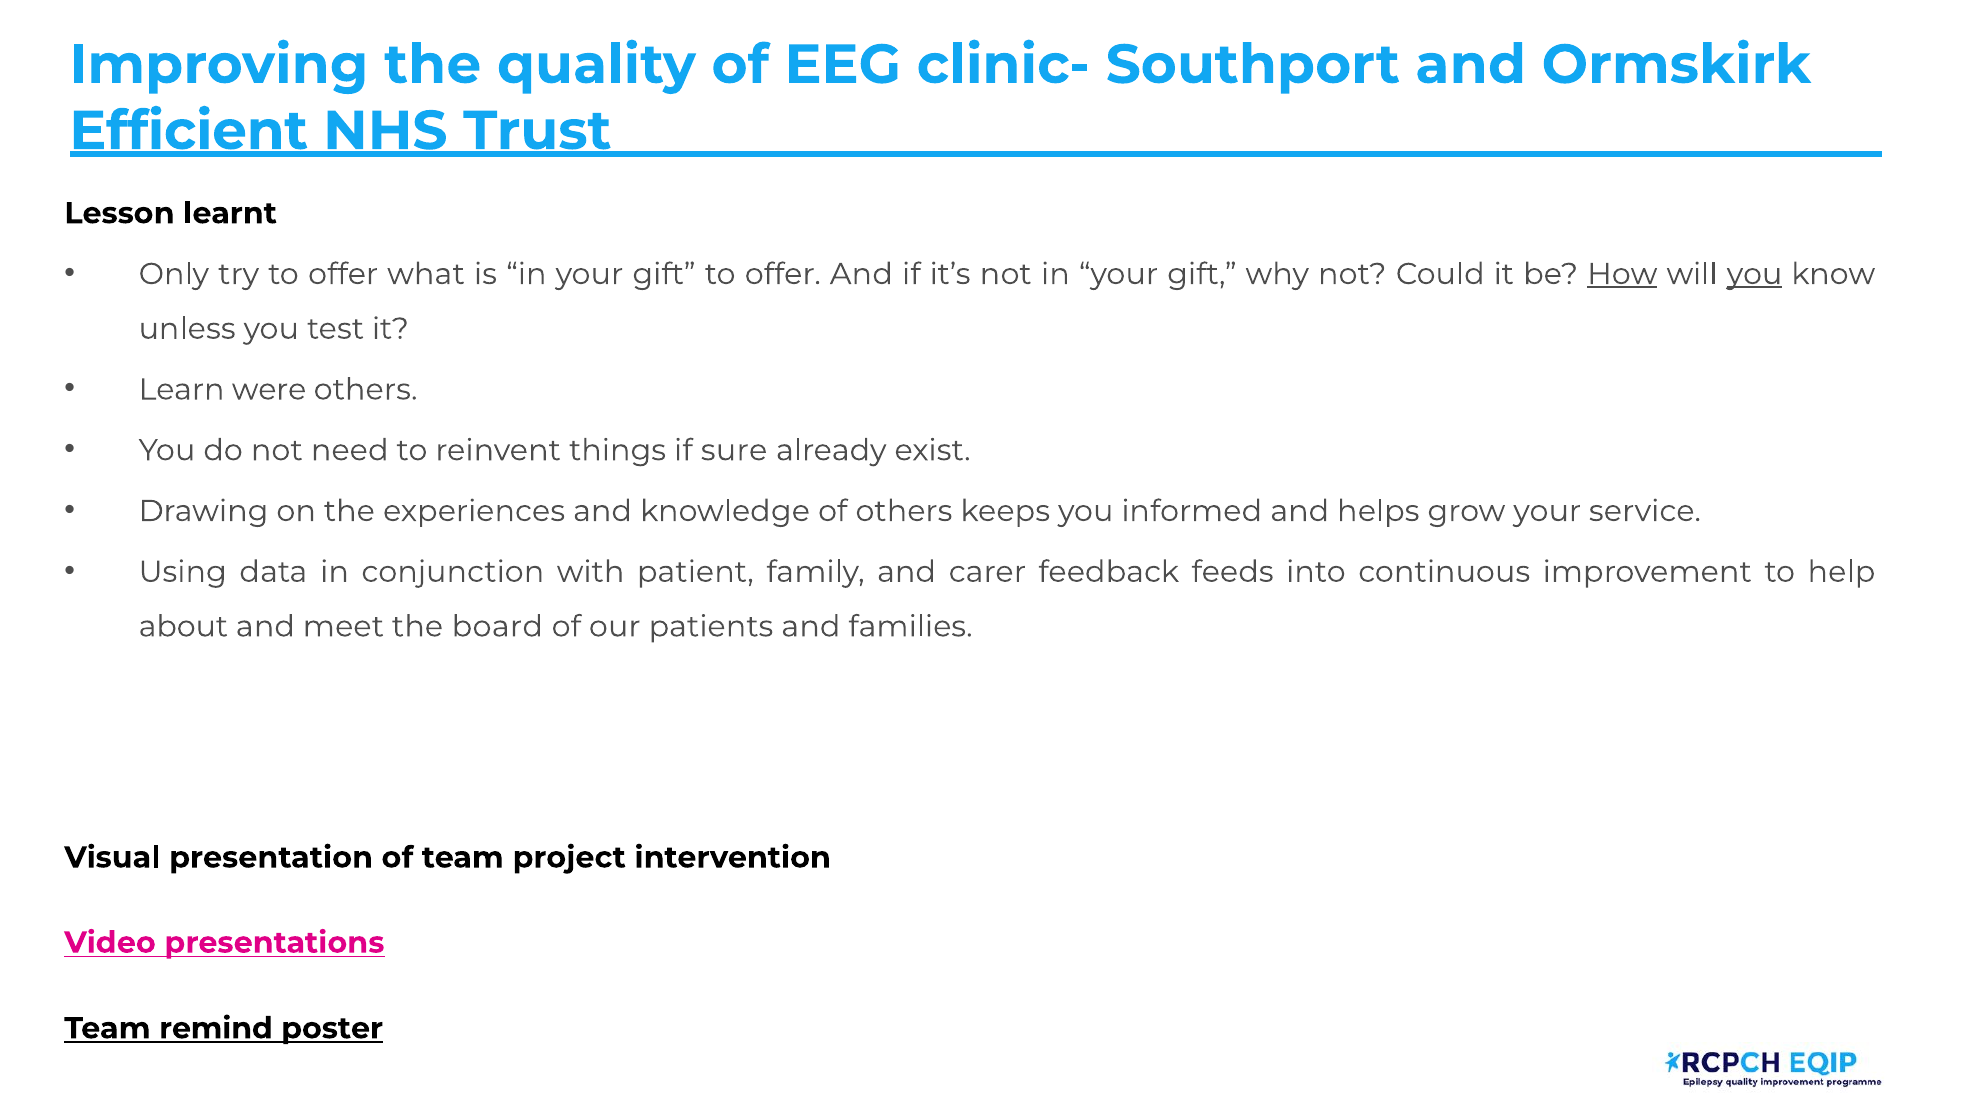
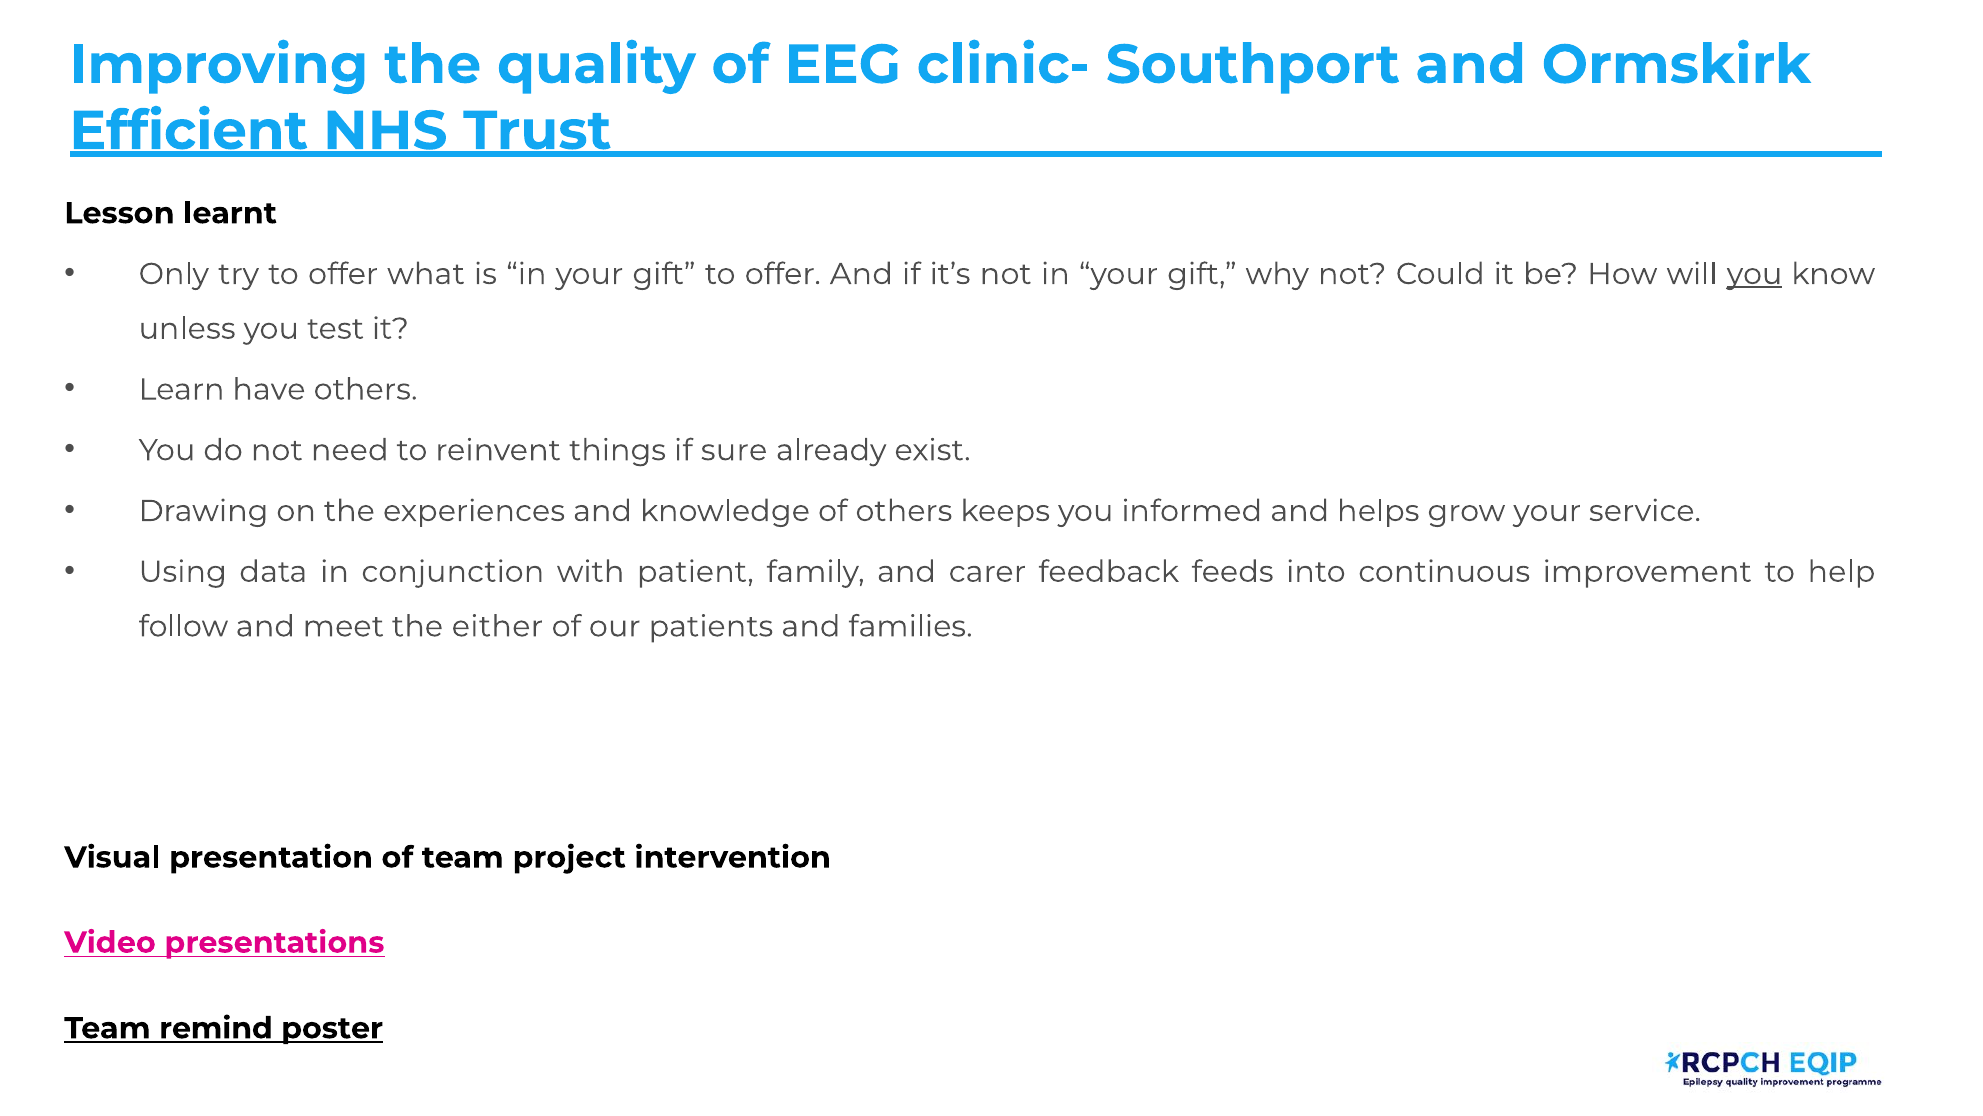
How underline: present -> none
were: were -> have
about: about -> follow
board: board -> either
